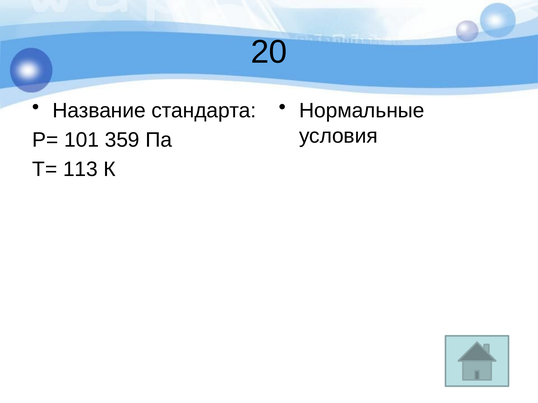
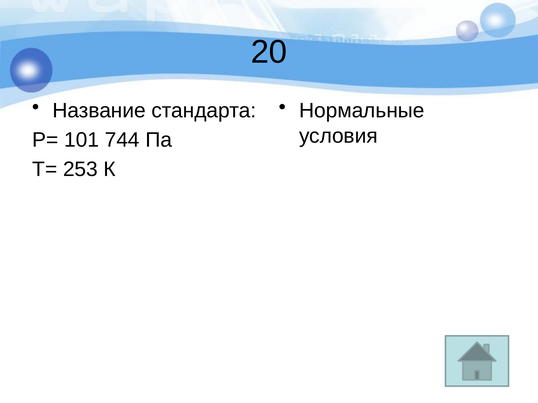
359: 359 -> 744
113: 113 -> 253
